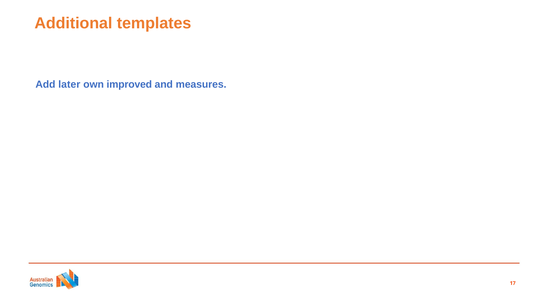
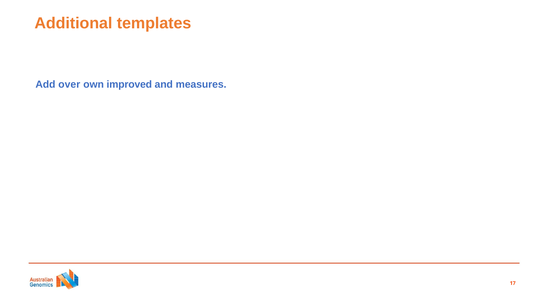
later: later -> over
